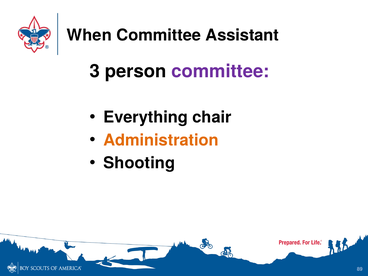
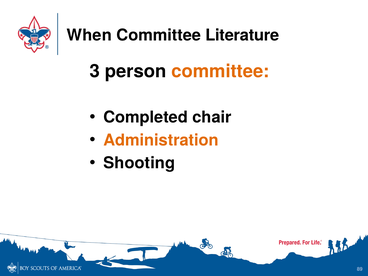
Assistant: Assistant -> Literature
committee at (220, 71) colour: purple -> orange
Everything: Everything -> Completed
